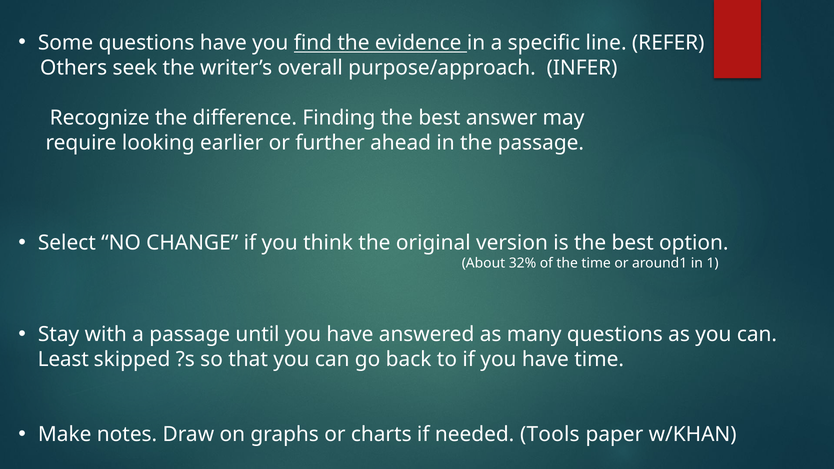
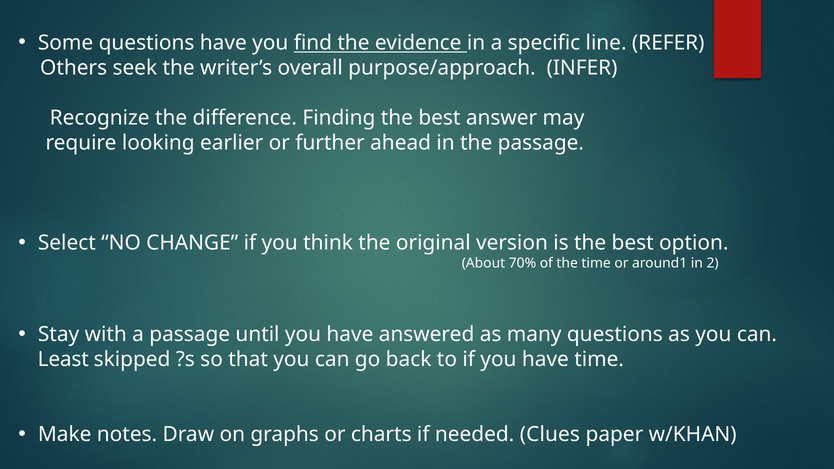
32%: 32% -> 70%
1: 1 -> 2
Tools: Tools -> Clues
